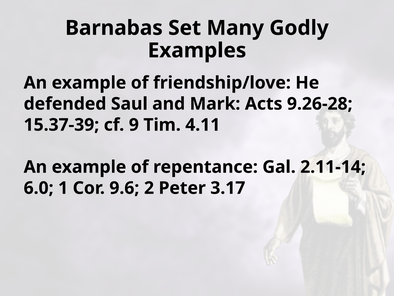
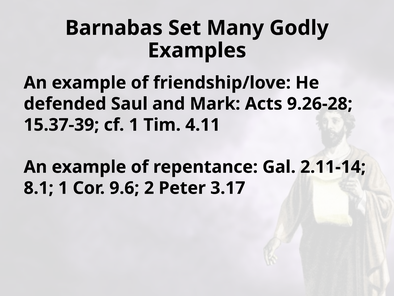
cf 9: 9 -> 1
6.0: 6.0 -> 8.1
